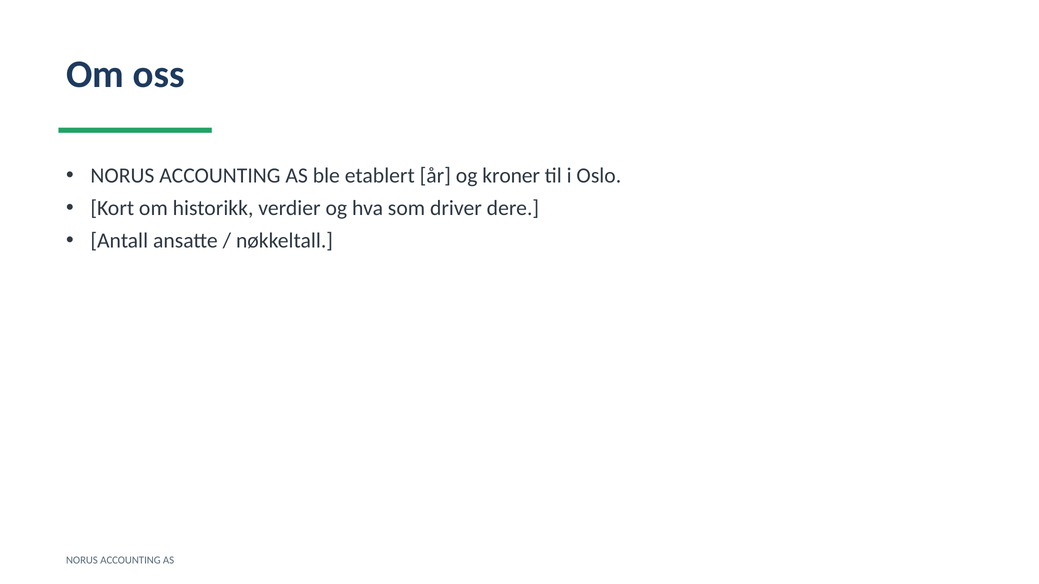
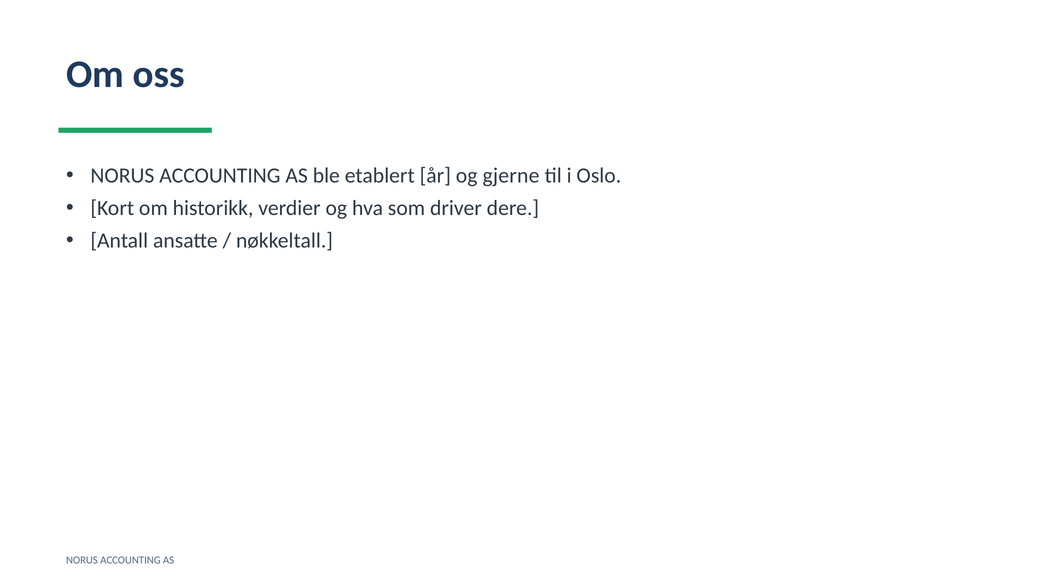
kroner: kroner -> gjerne
